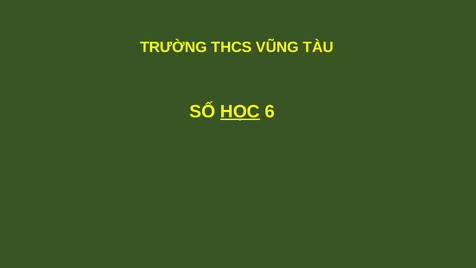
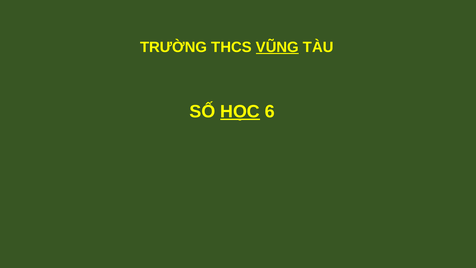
VŨNG underline: none -> present
